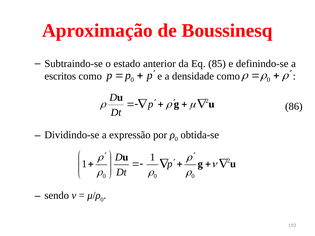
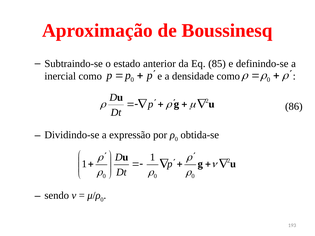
escritos: escritos -> inercial
